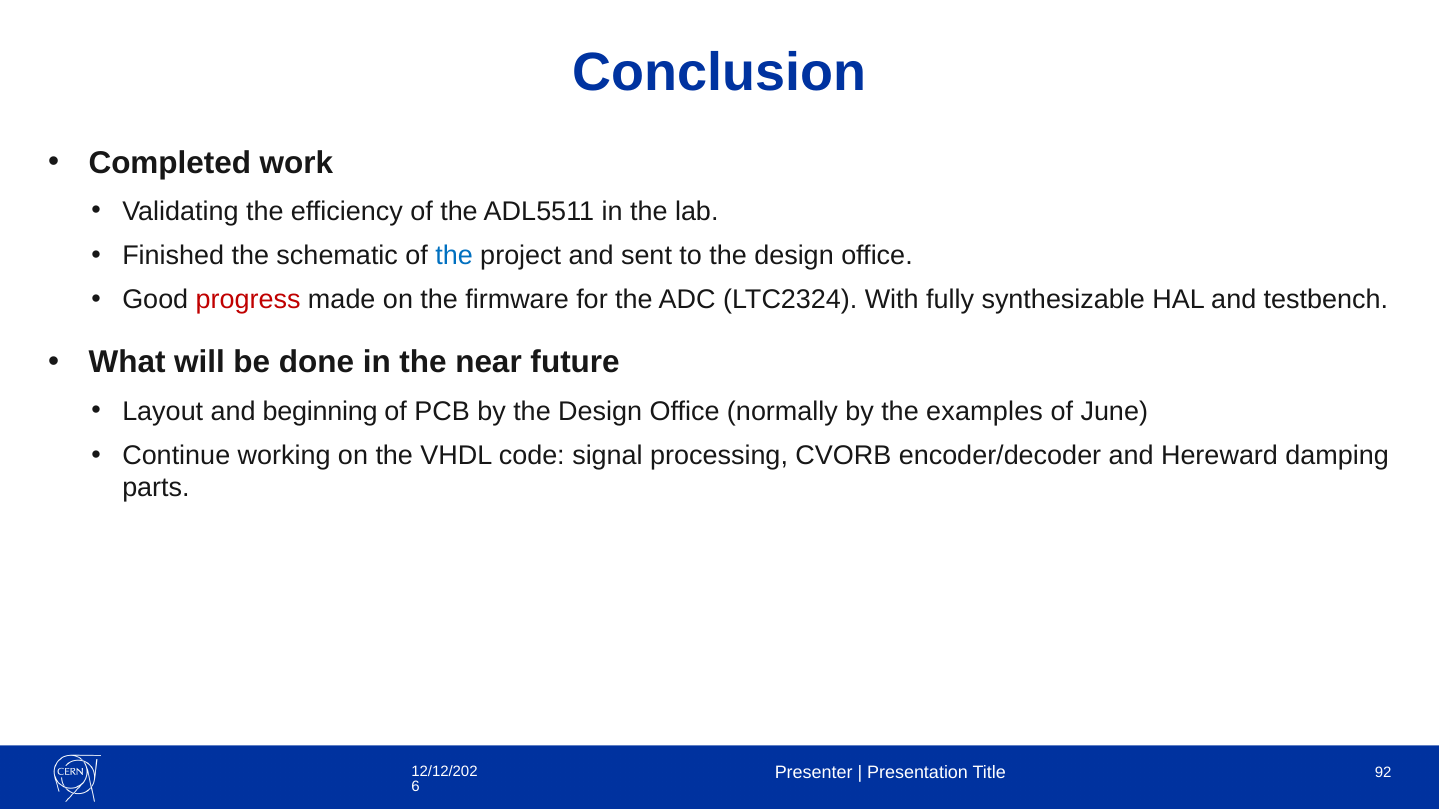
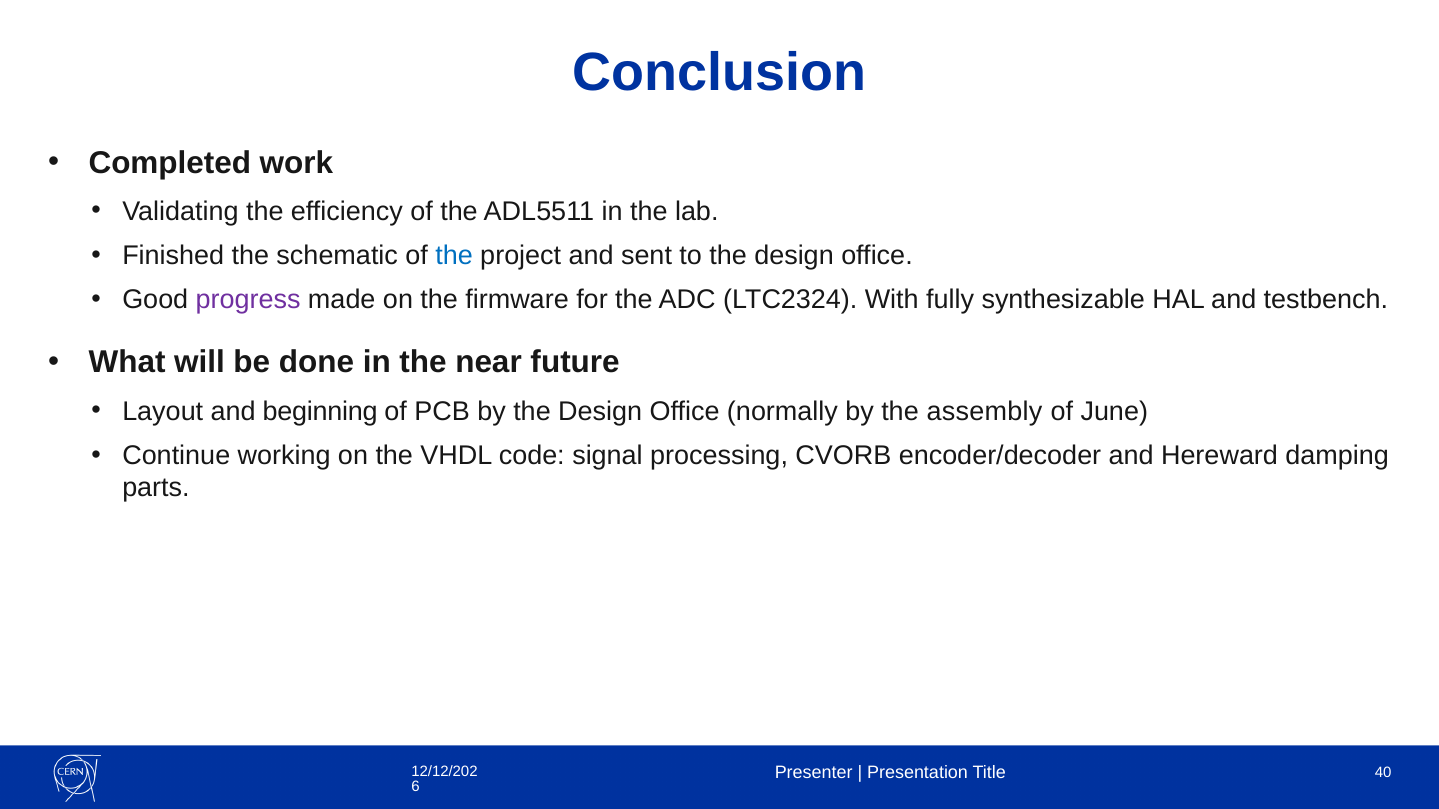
progress colour: red -> purple
examples: examples -> assembly
92: 92 -> 40
